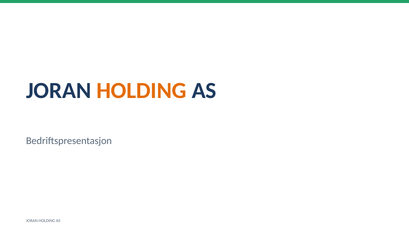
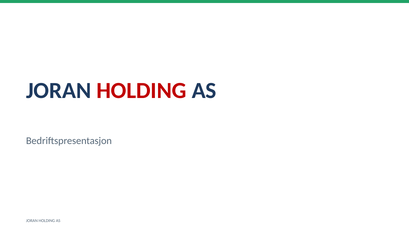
HOLDING at (141, 91) colour: orange -> red
